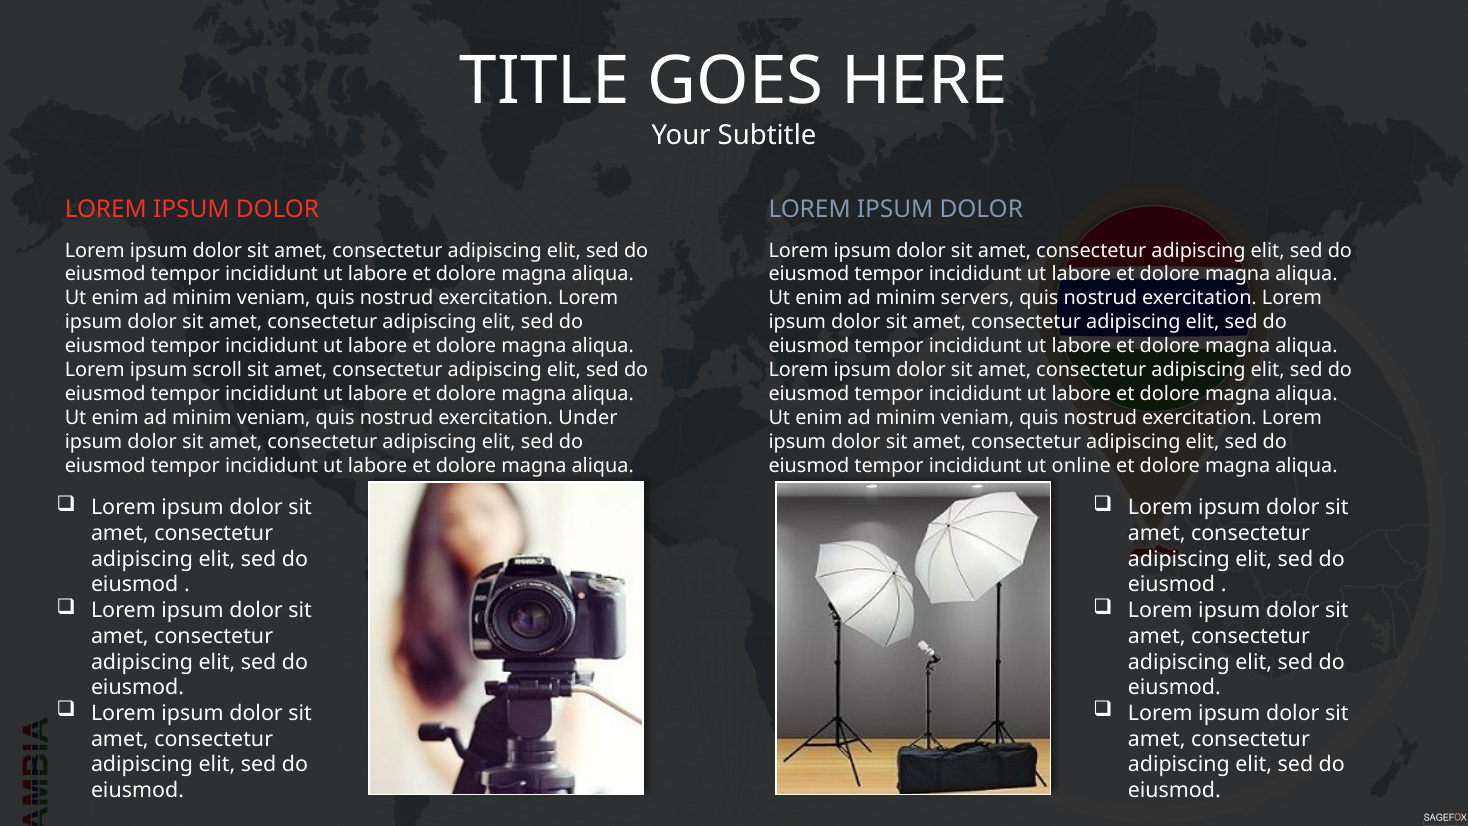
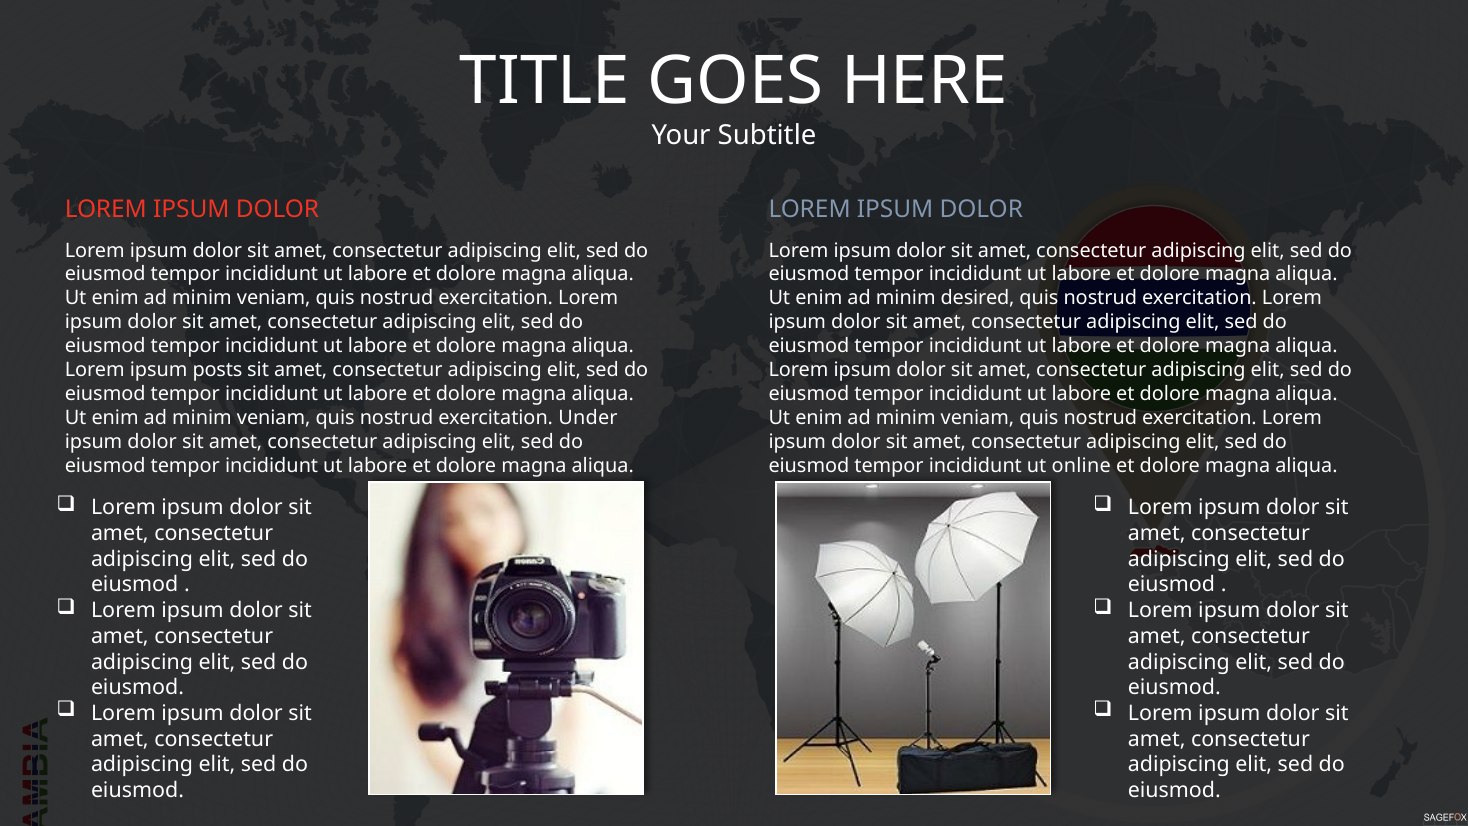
servers: servers -> desired
scroll: scroll -> posts
